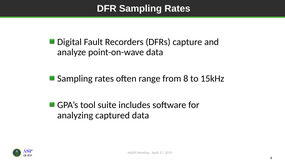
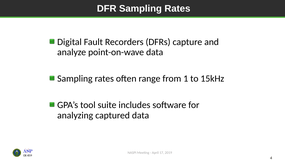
8: 8 -> 1
